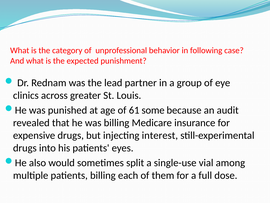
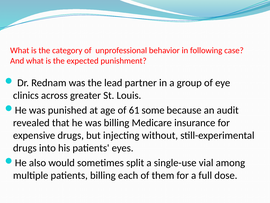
interest: interest -> without
